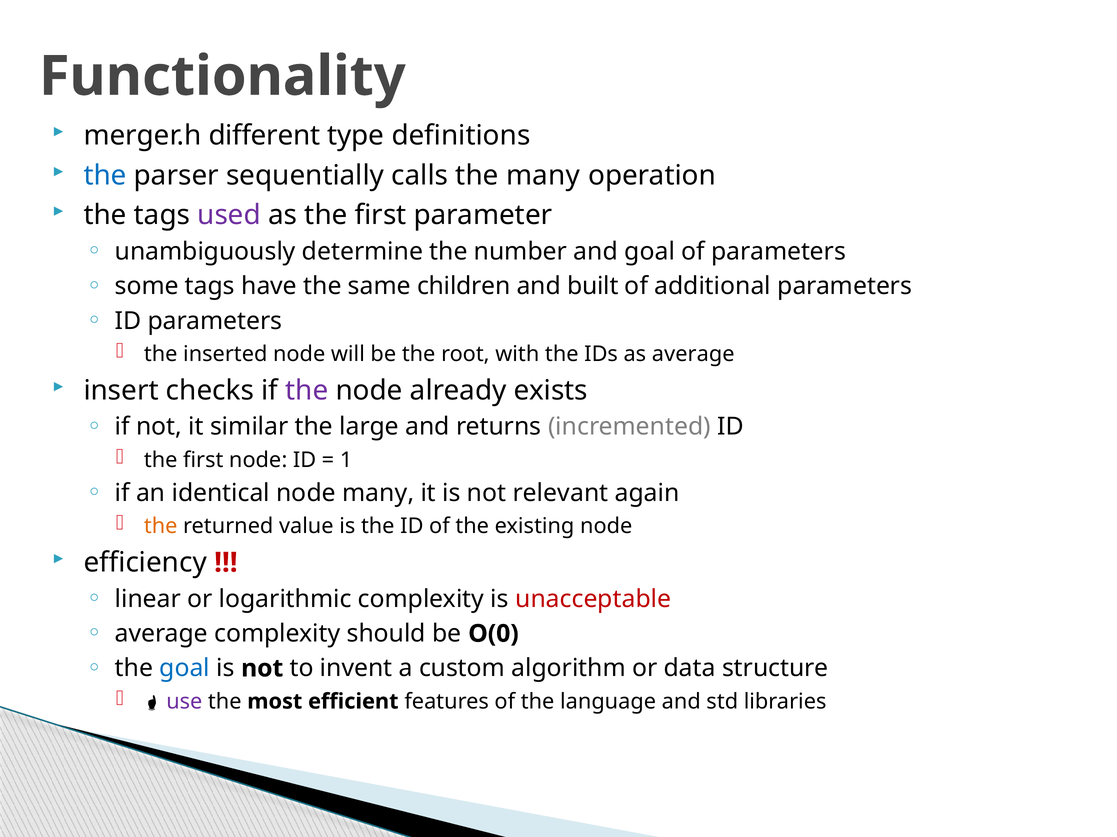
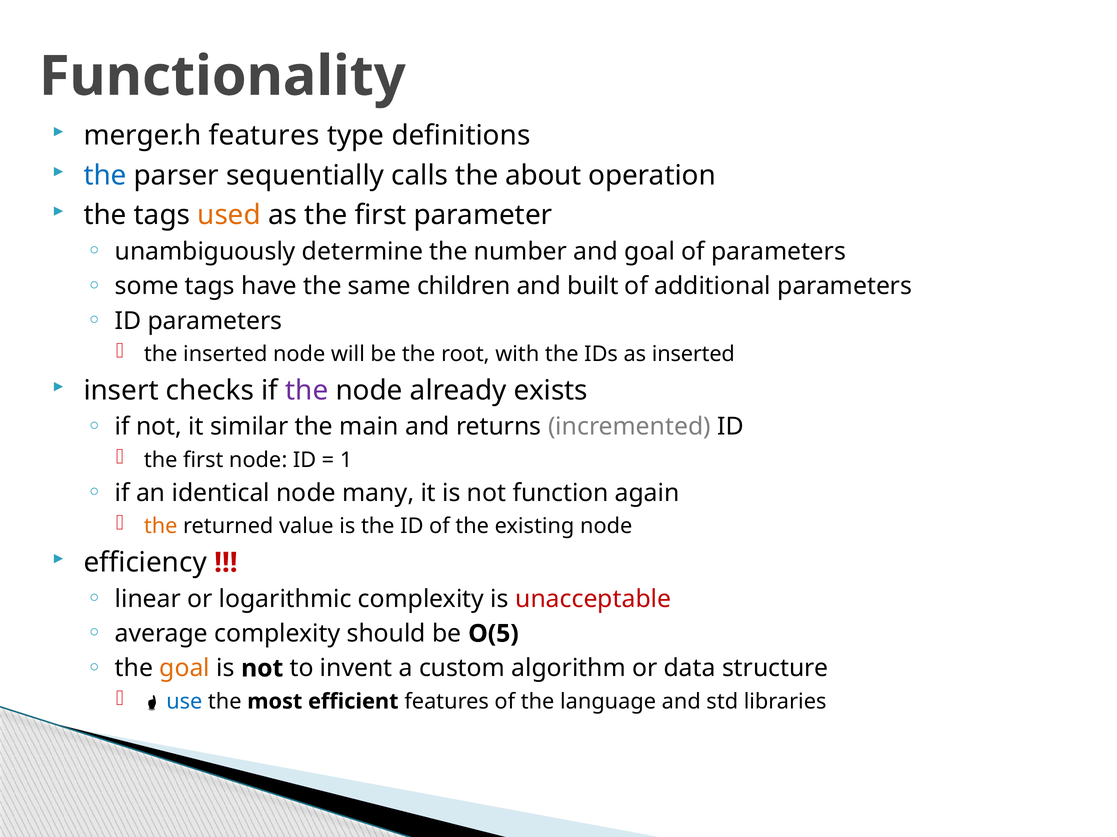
merger.h different: different -> features
the many: many -> about
used colour: purple -> orange
as average: average -> inserted
large: large -> main
relevant: relevant -> function
O(0: O(0 -> O(5
goal at (185, 669) colour: blue -> orange
use colour: purple -> blue
